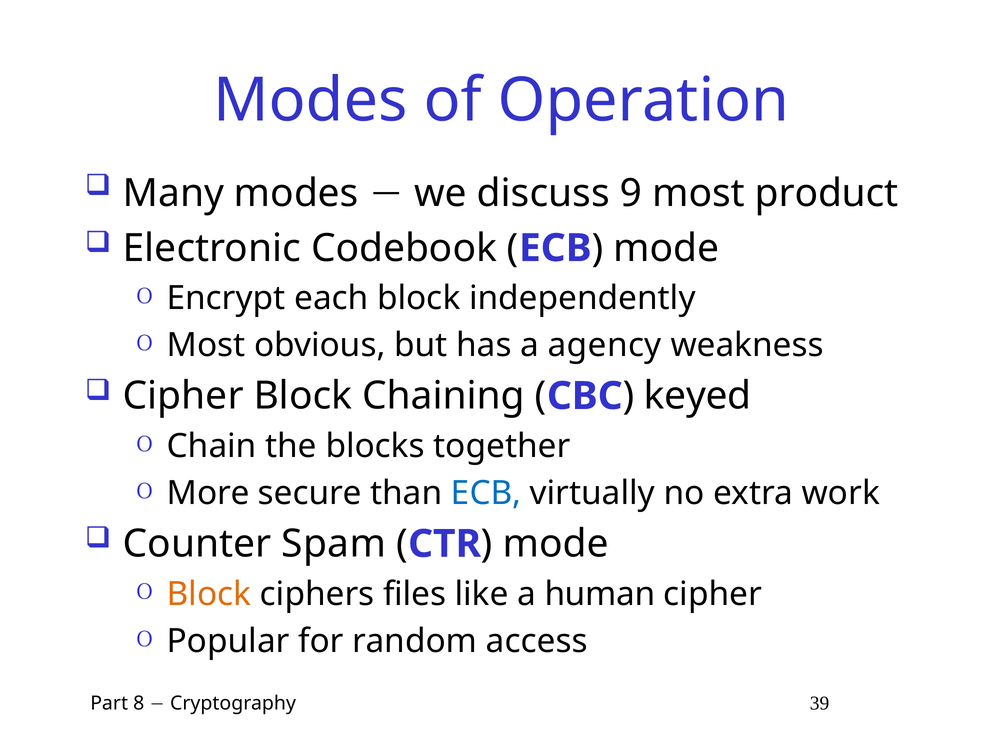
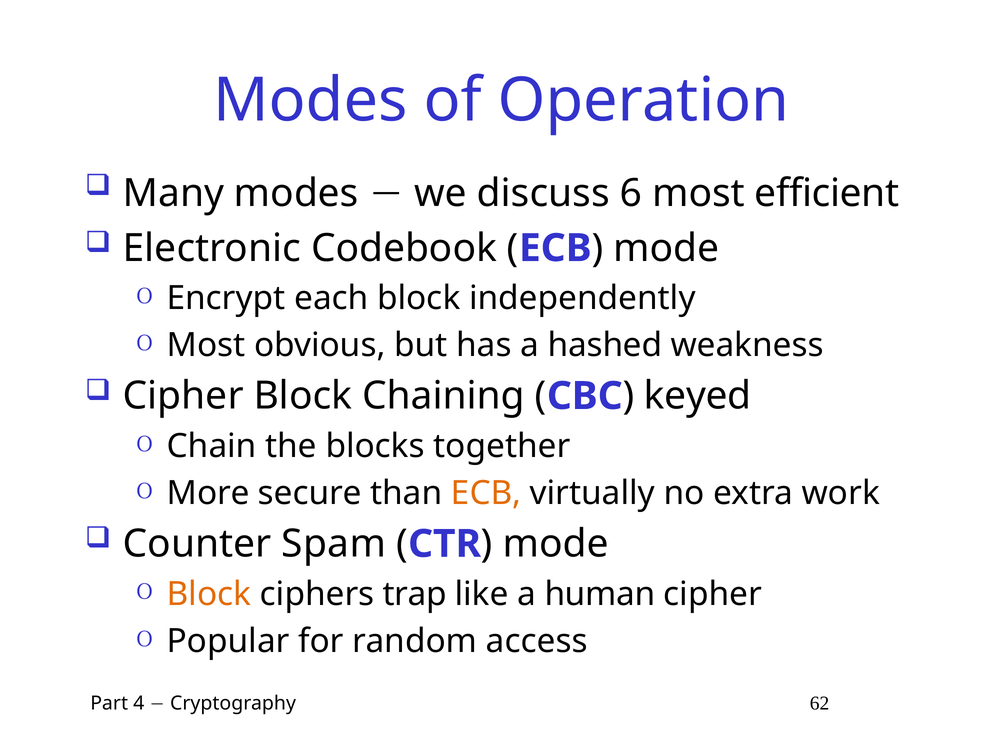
9: 9 -> 6
product: product -> efficient
agency: agency -> hashed
ECB at (486, 493) colour: blue -> orange
files: files -> trap
8: 8 -> 4
39: 39 -> 62
